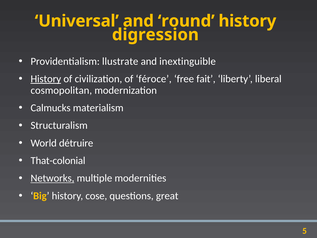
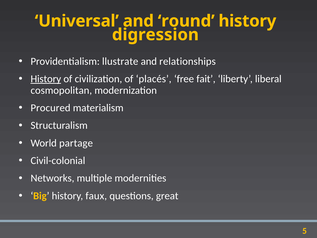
inextinguible: inextinguible -> relationships
féroce: féroce -> placés
Calmucks: Calmucks -> Procured
détruire: détruire -> partage
That-colonial: That-colonial -> Civil-colonial
Networks underline: present -> none
cose: cose -> faux
